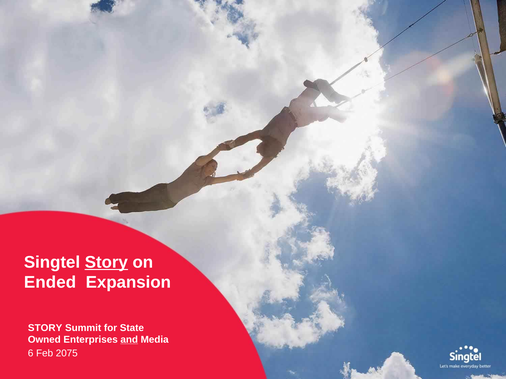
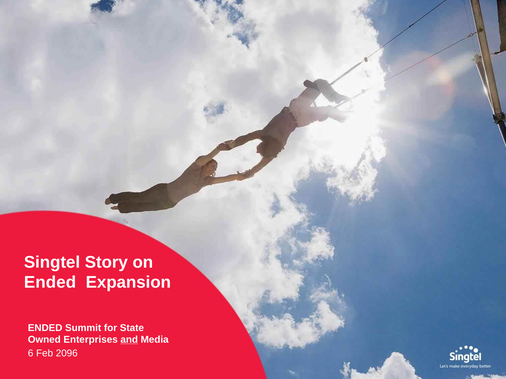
Story at (106, 262) underline: present -> none
STORY at (45, 328): STORY -> ENDED
2075: 2075 -> 2096
